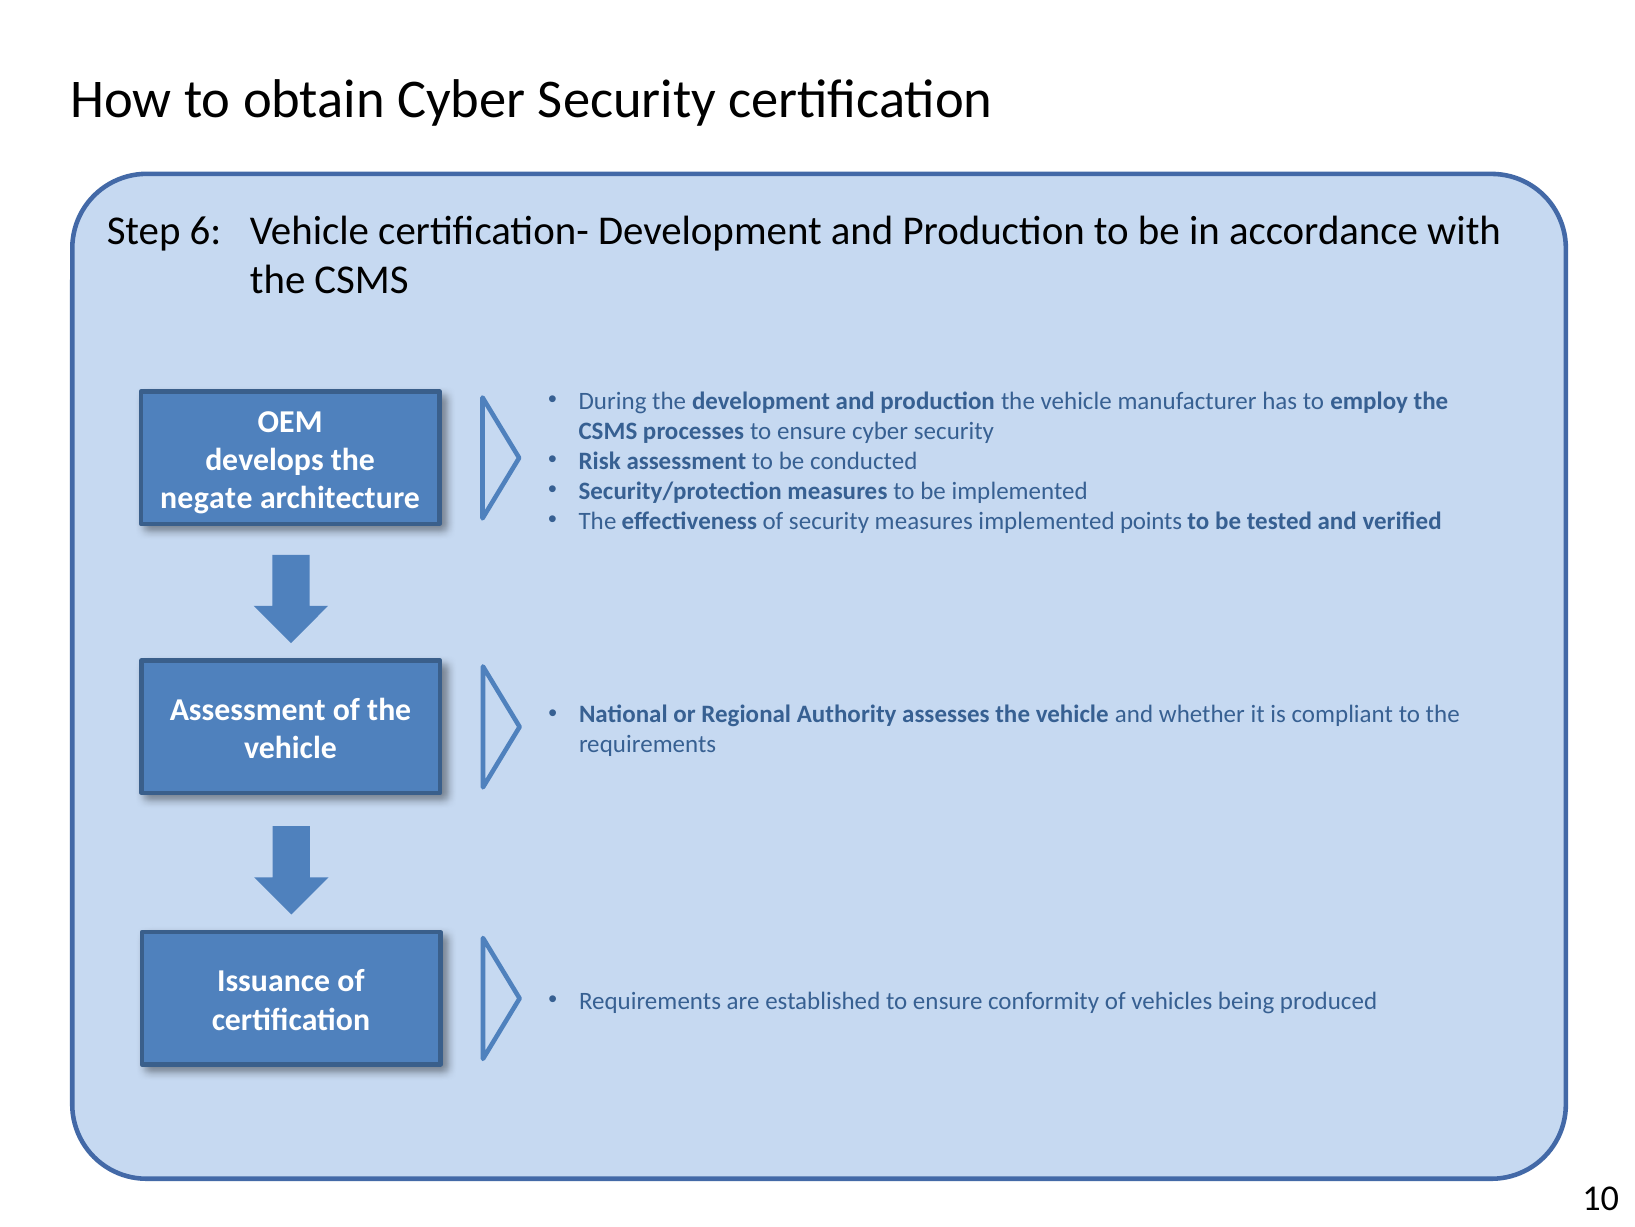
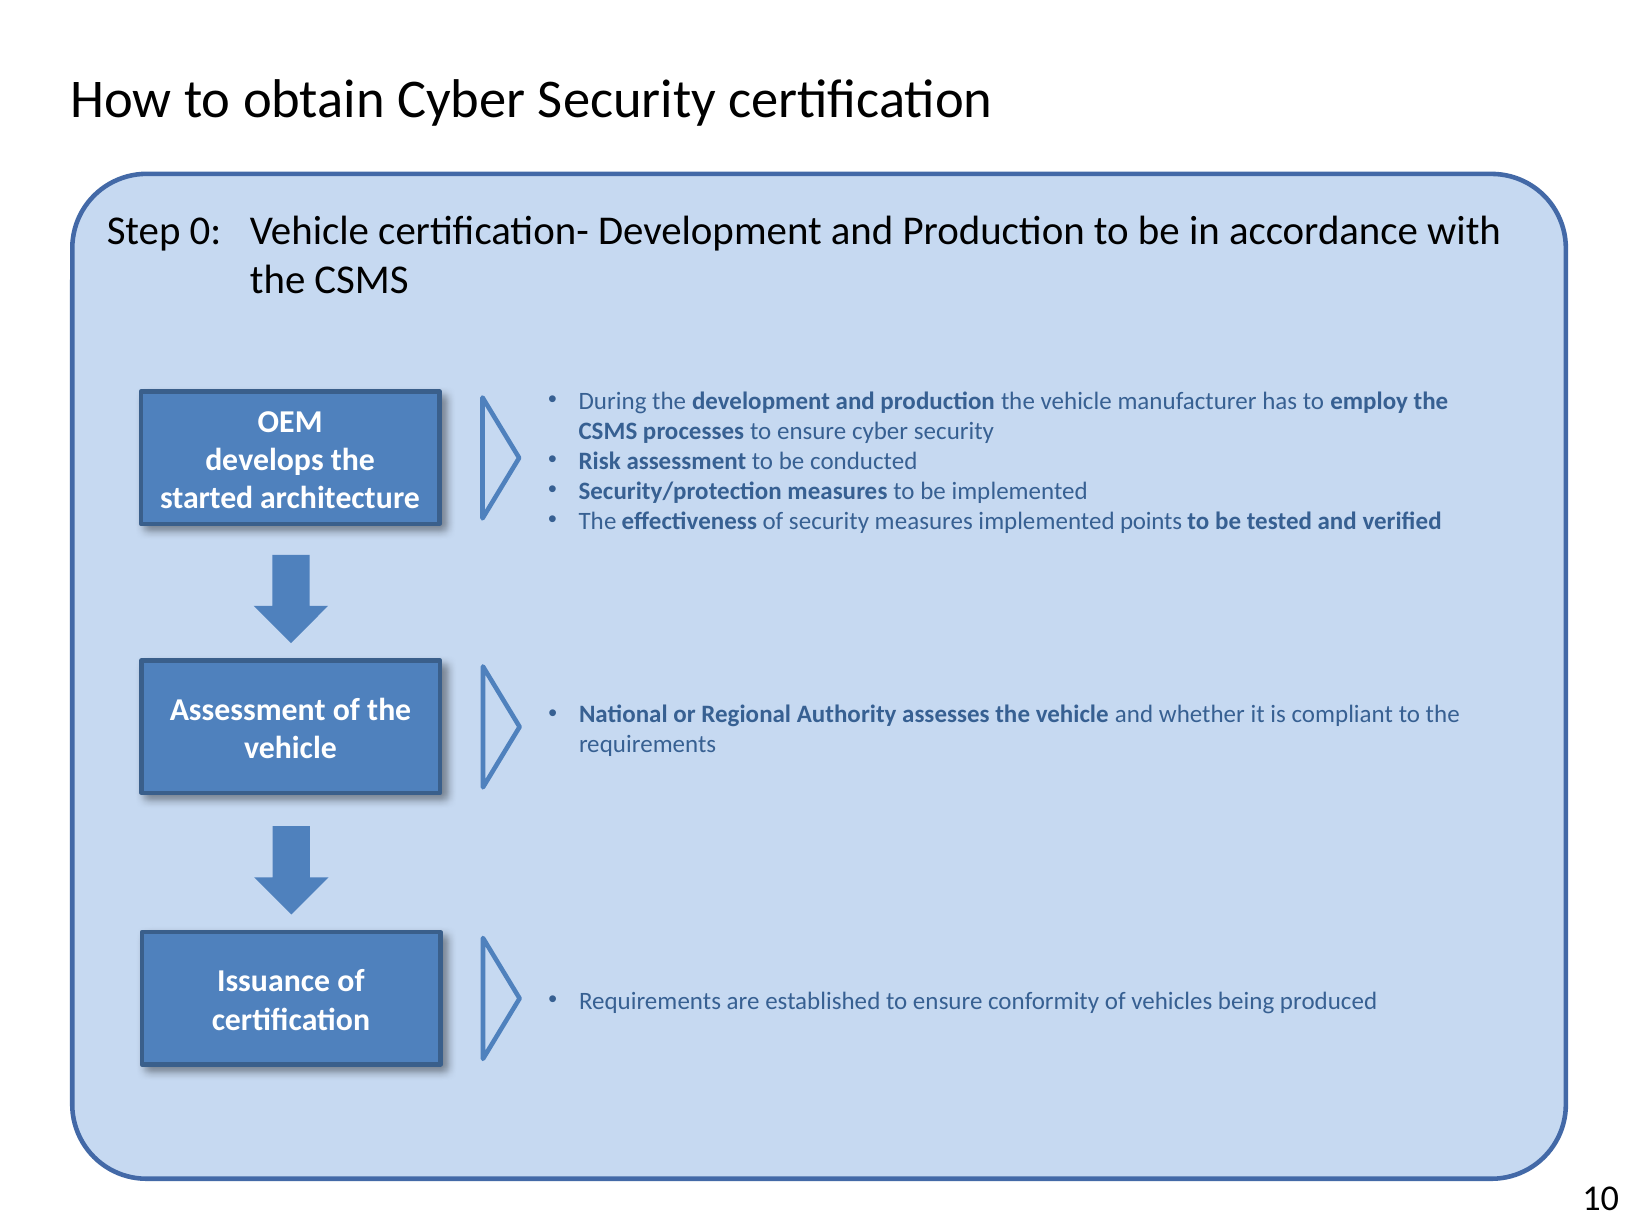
6: 6 -> 0
negate: negate -> started
